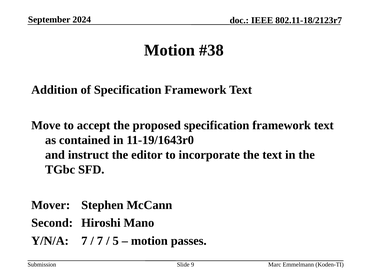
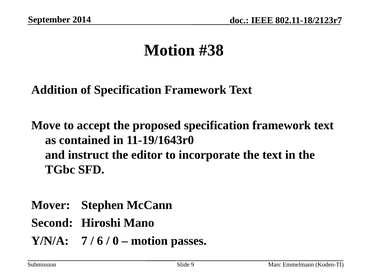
2024: 2024 -> 2014
7 at (100, 241): 7 -> 6
5: 5 -> 0
